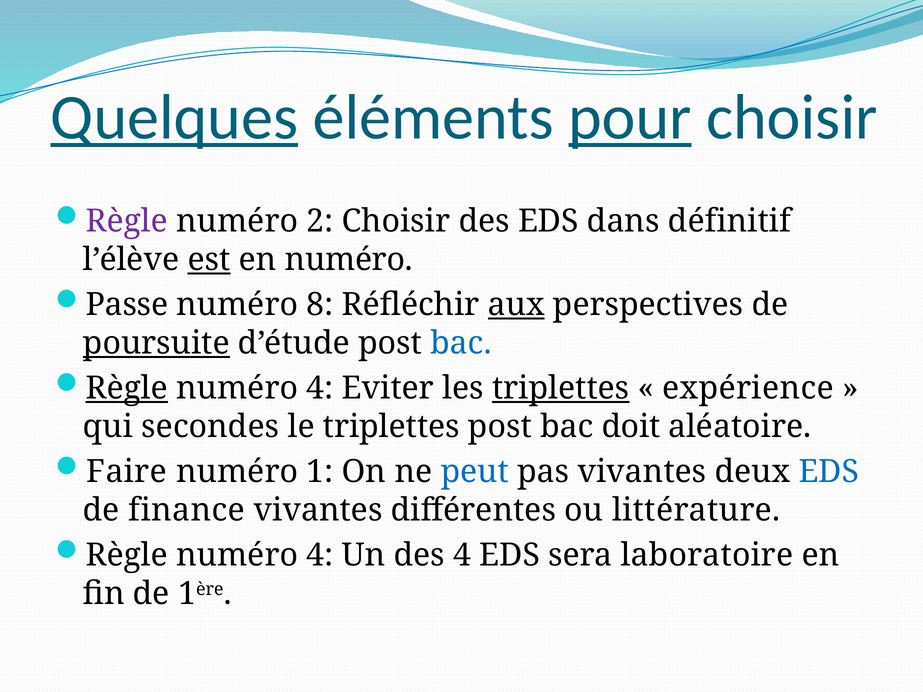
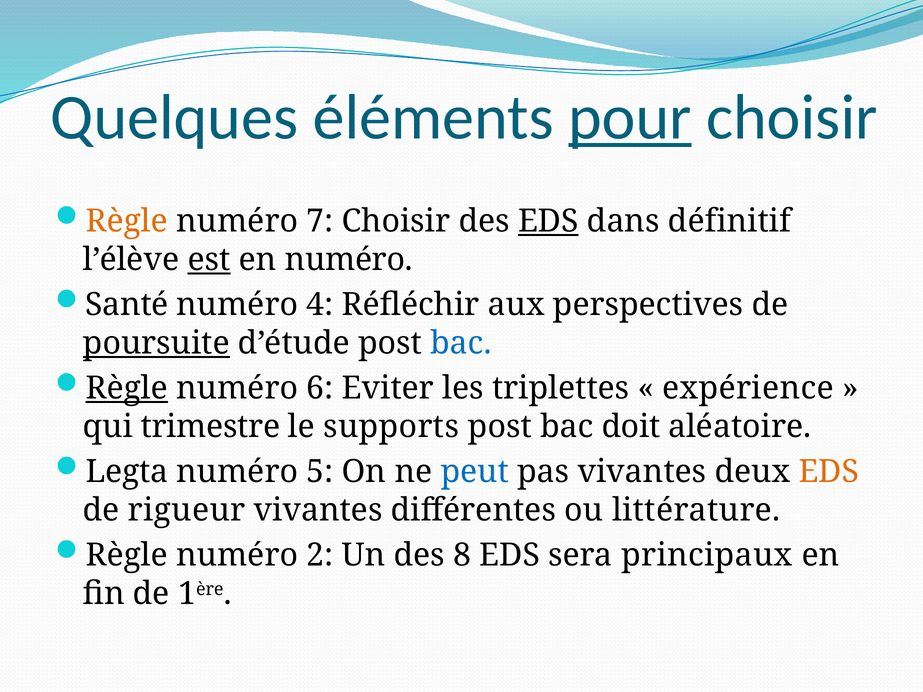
Quelques underline: present -> none
Règle at (127, 221) colour: purple -> orange
2: 2 -> 7
EDS at (548, 221) underline: none -> present
Passe: Passe -> Santé
8: 8 -> 4
aux underline: present -> none
4 at (320, 388): 4 -> 6
triplettes at (561, 388) underline: present -> none
secondes: secondes -> trimestre
le triplettes: triplettes -> supports
Faire: Faire -> Legta
1: 1 -> 5
EDS at (829, 472) colour: blue -> orange
finance: finance -> rigueur
4 at (320, 556): 4 -> 2
des 4: 4 -> 8
laboratoire: laboratoire -> principaux
